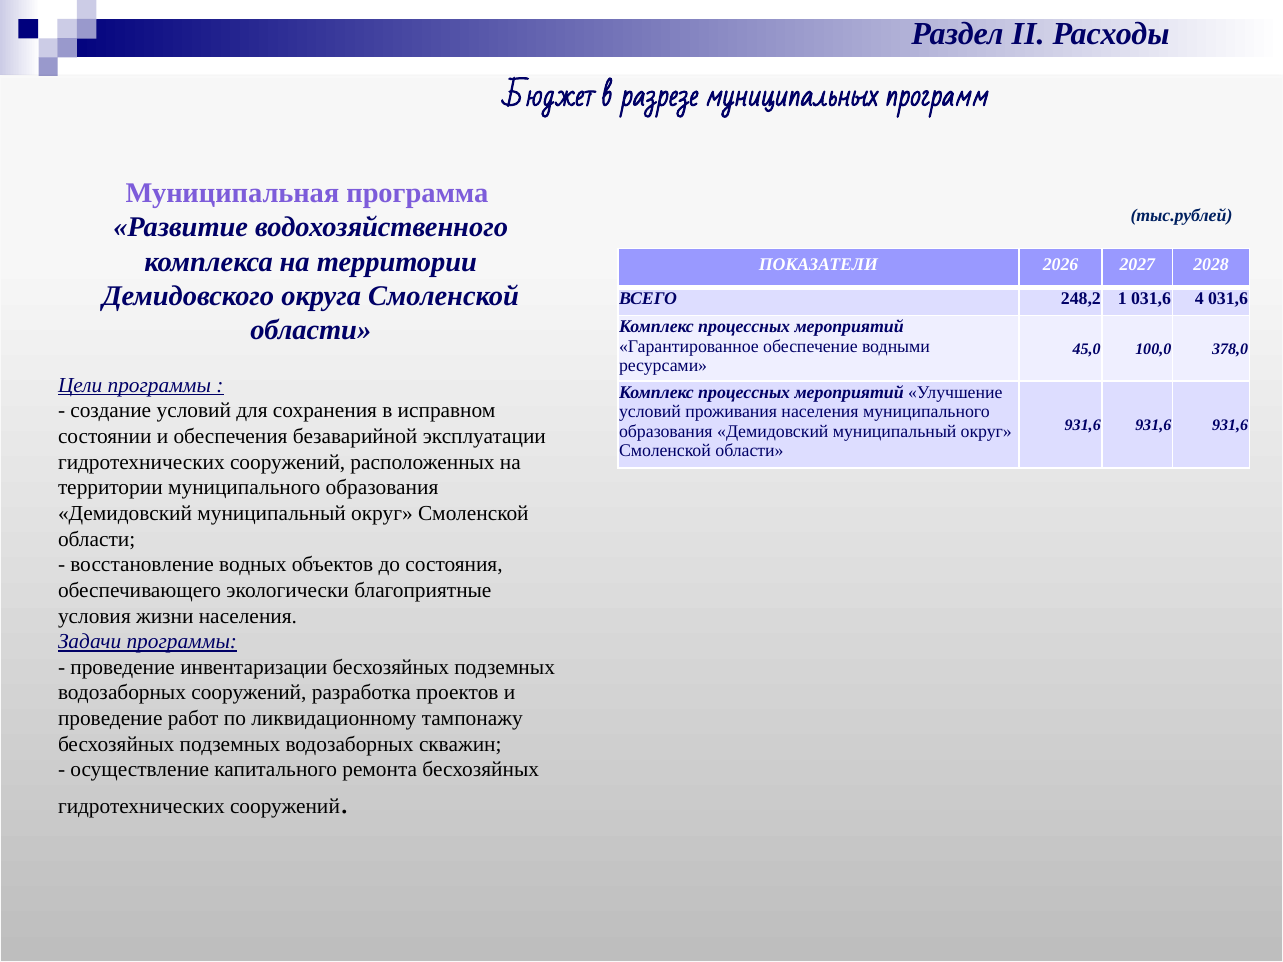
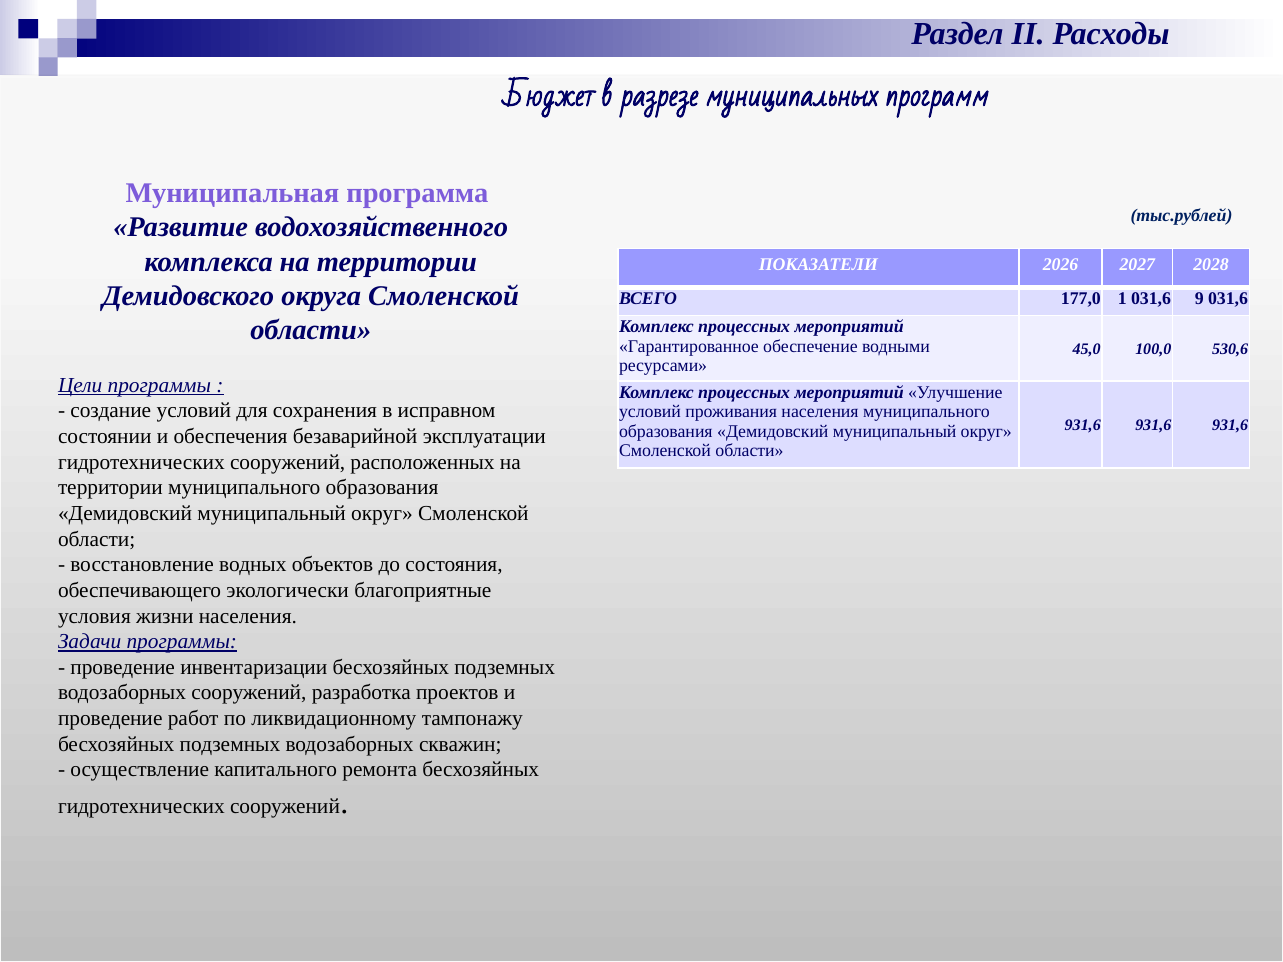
248,2: 248,2 -> 177,0
4: 4 -> 9
378,0: 378,0 -> 530,6
